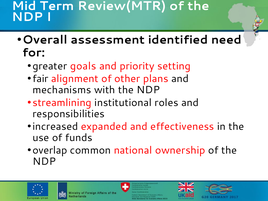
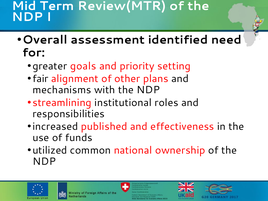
expanded: expanded -> published
overlap: overlap -> utilized
